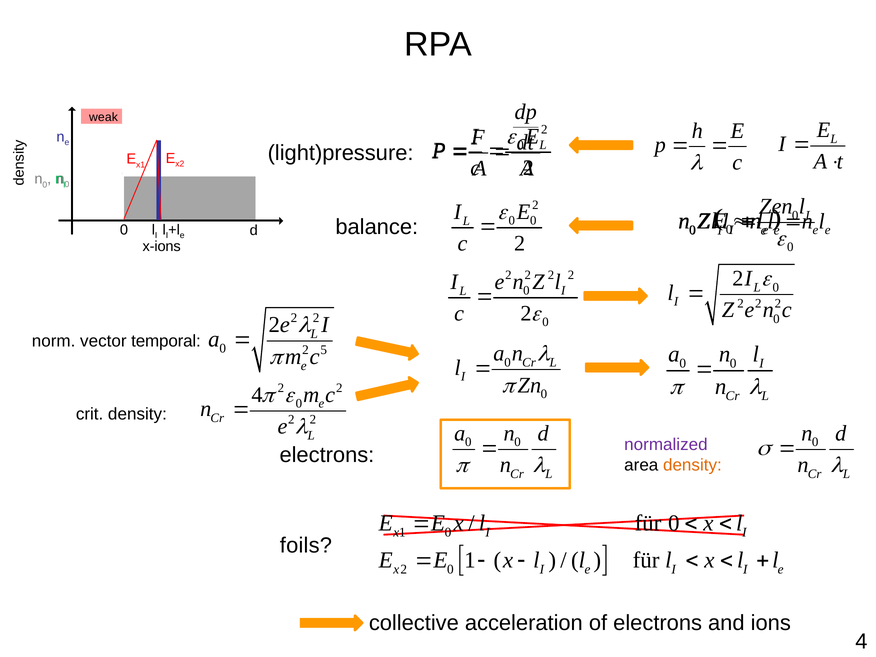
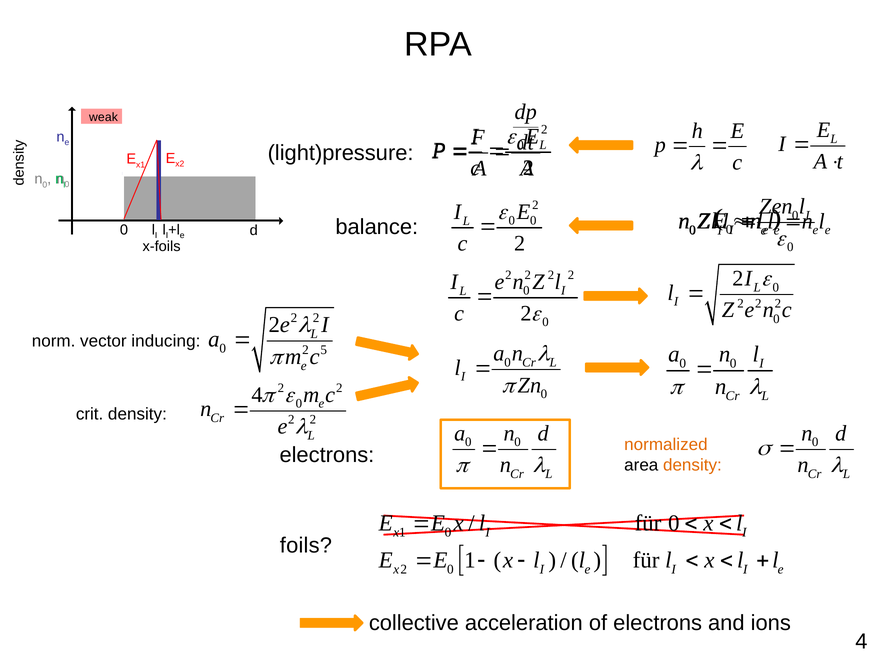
x-ions: x-ions -> x-foils
temporal: temporal -> inducing
normalized colour: purple -> orange
